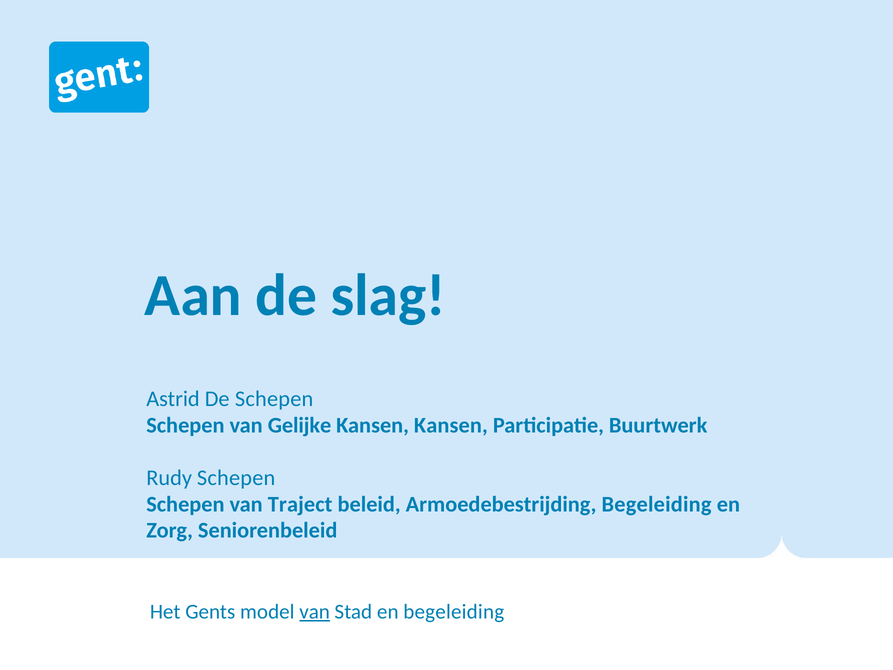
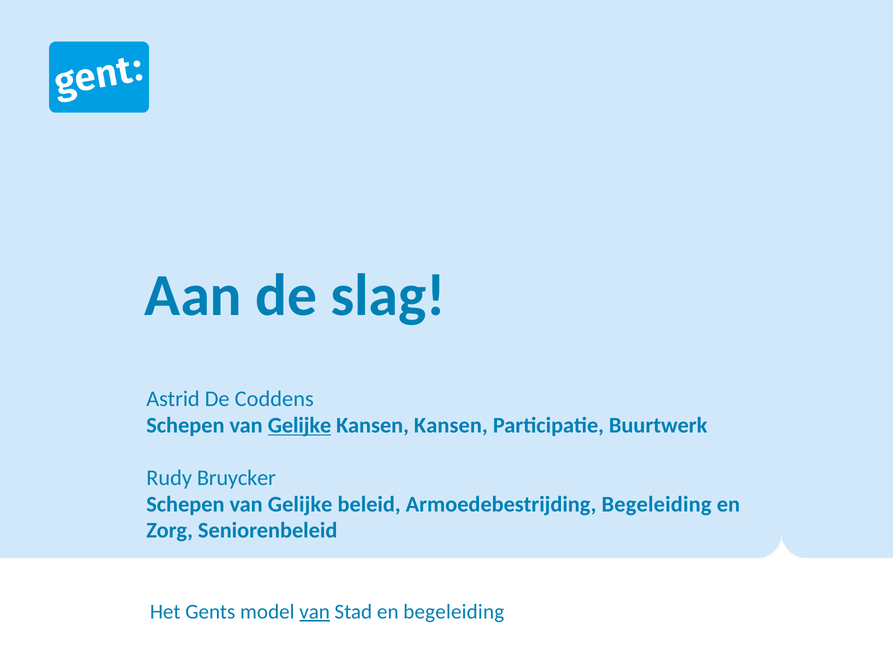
De Schepen: Schepen -> Coddens
Gelijke at (300, 425) underline: none -> present
Rudy Schepen: Schepen -> Bruycker
Traject at (300, 504): Traject -> Gelijke
